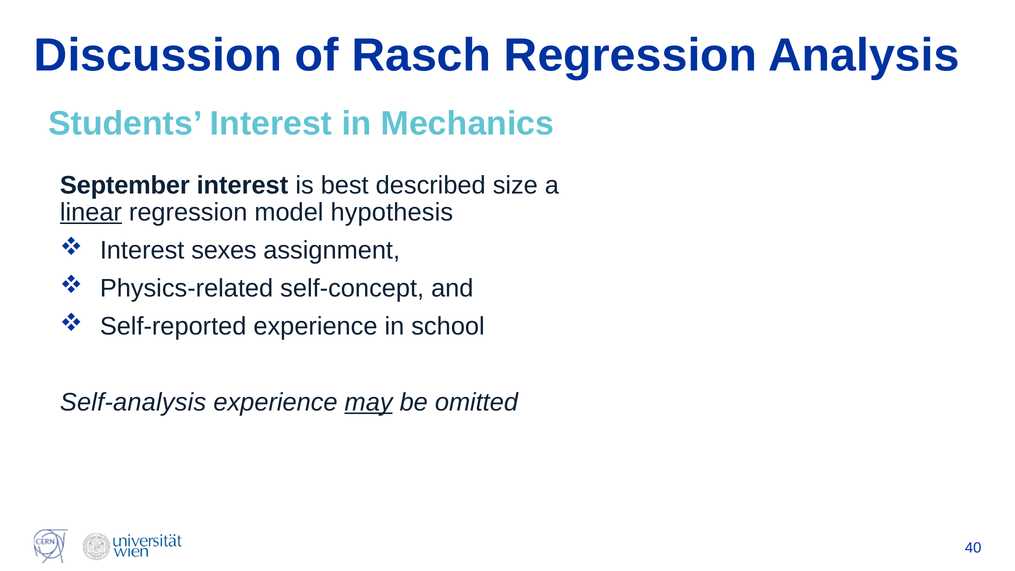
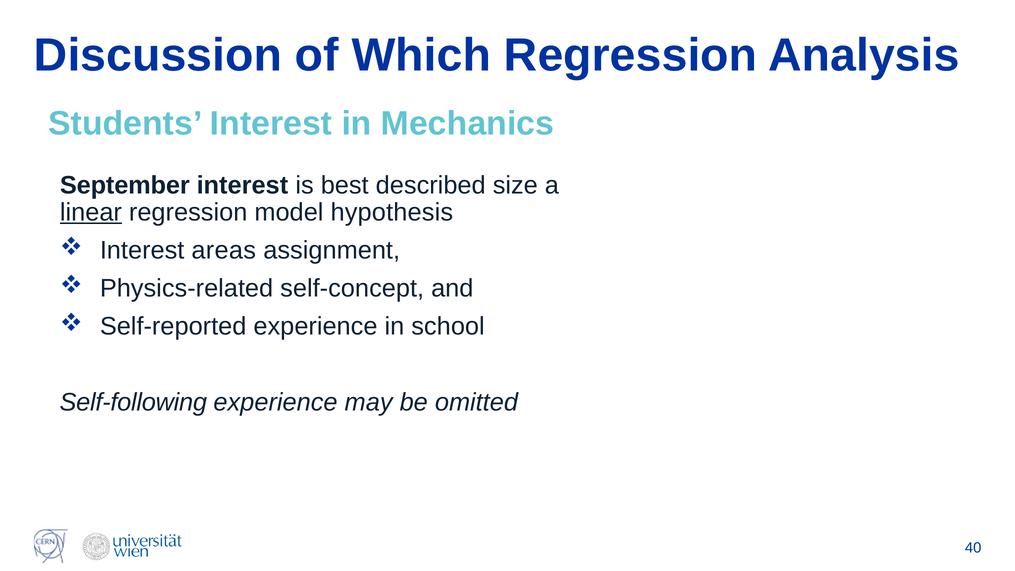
Rasch: Rasch -> Which
sexes: sexes -> areas
Self-analysis: Self-analysis -> Self-following
may underline: present -> none
